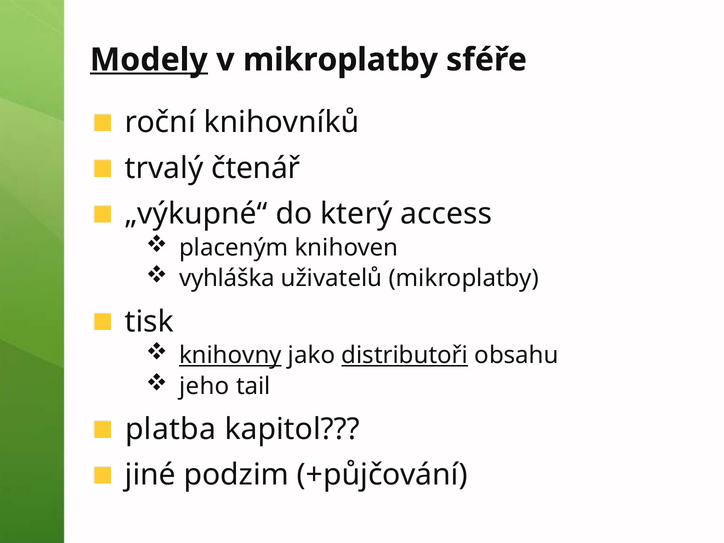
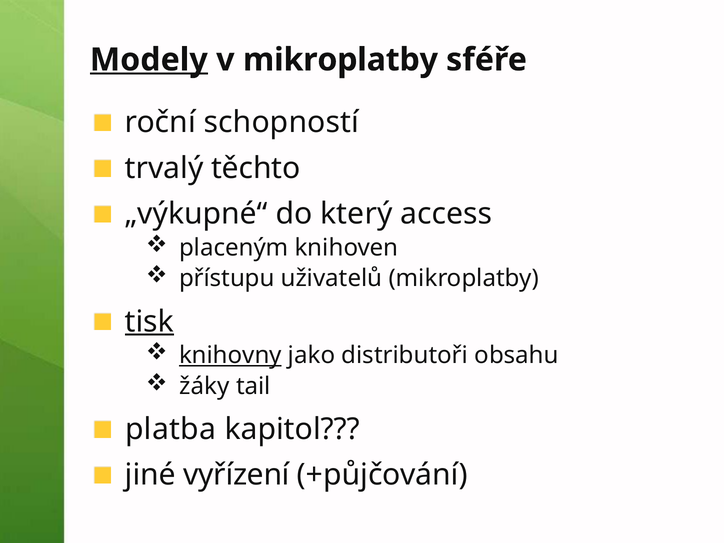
knihovníků: knihovníků -> schopností
čtenář: čtenář -> těchto
vyhláška: vyhláška -> přístupu
tisk underline: none -> present
distributoři underline: present -> none
jeho: jeho -> žáky
podzim: podzim -> vyřízení
